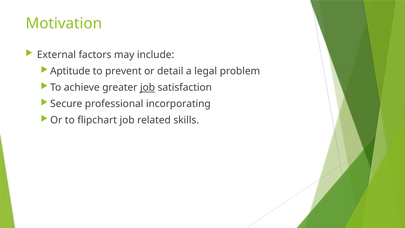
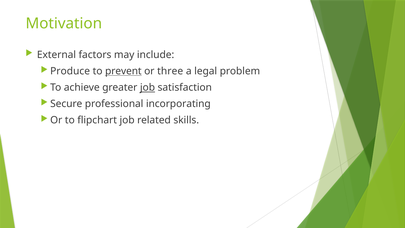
Aptitude: Aptitude -> Produce
prevent underline: none -> present
detail: detail -> three
